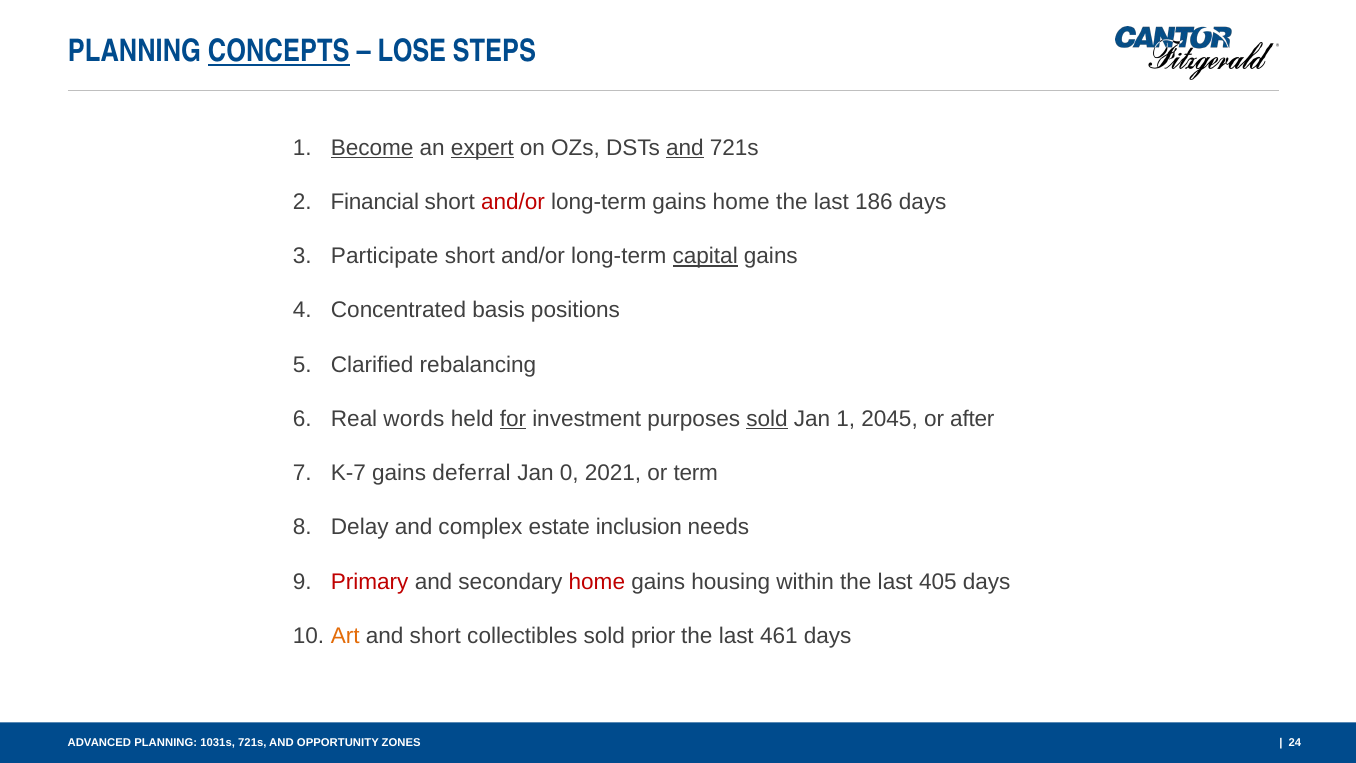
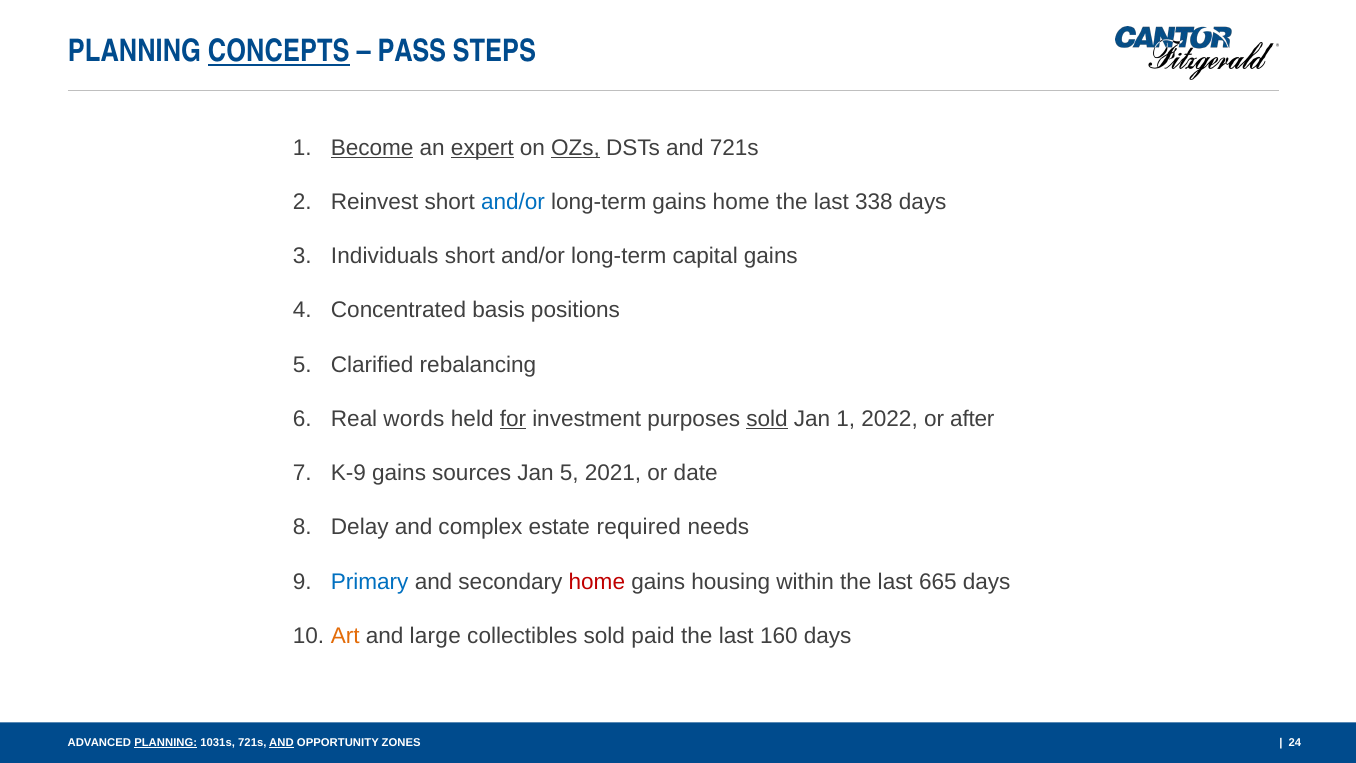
LOSE: LOSE -> PASS
OZs underline: none -> present
and at (685, 148) underline: present -> none
Financial: Financial -> Reinvest
and/or at (513, 202) colour: red -> blue
186: 186 -> 338
Participate: Participate -> Individuals
capital underline: present -> none
2045: 2045 -> 2022
K-7: K-7 -> K-9
deferral: deferral -> sources
Jan 0: 0 -> 5
term: term -> date
inclusion: inclusion -> required
Primary colour: red -> blue
405: 405 -> 665
and short: short -> large
prior: prior -> paid
461: 461 -> 160
PLANNING at (166, 743) underline: none -> present
AND at (282, 743) underline: none -> present
